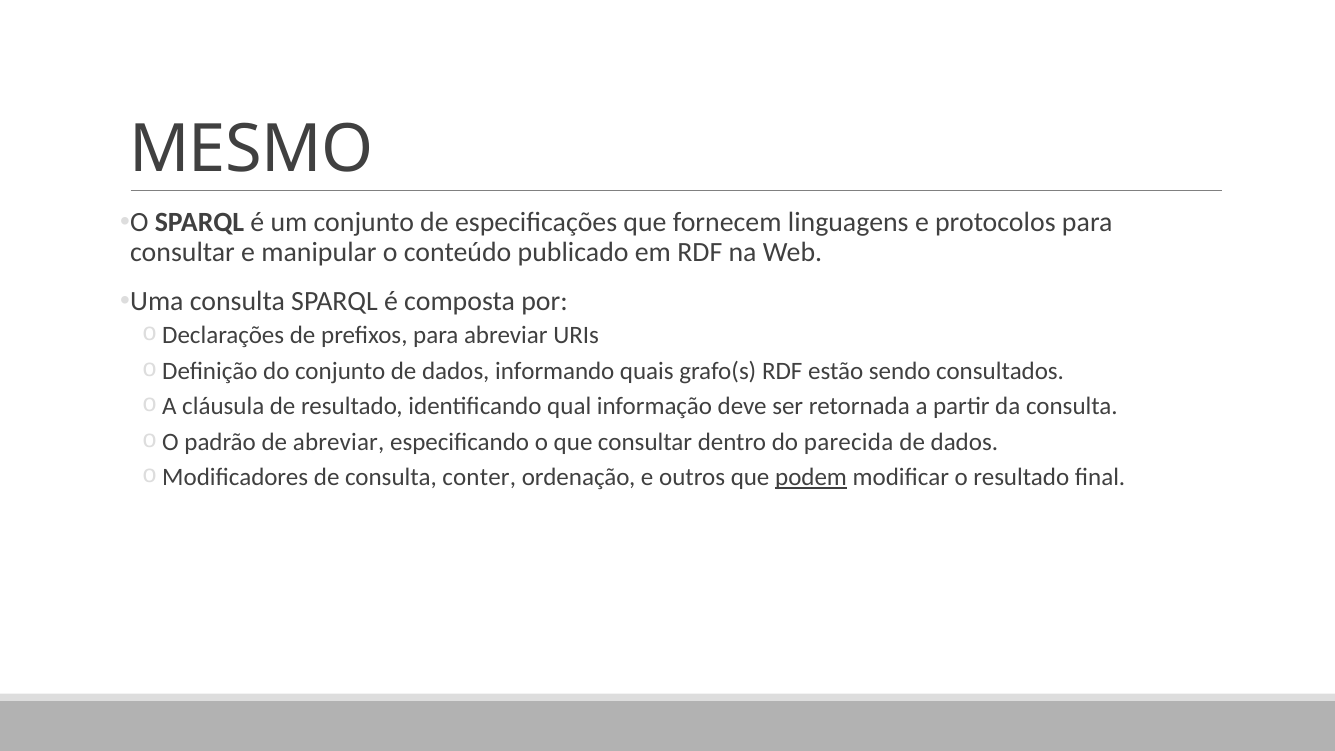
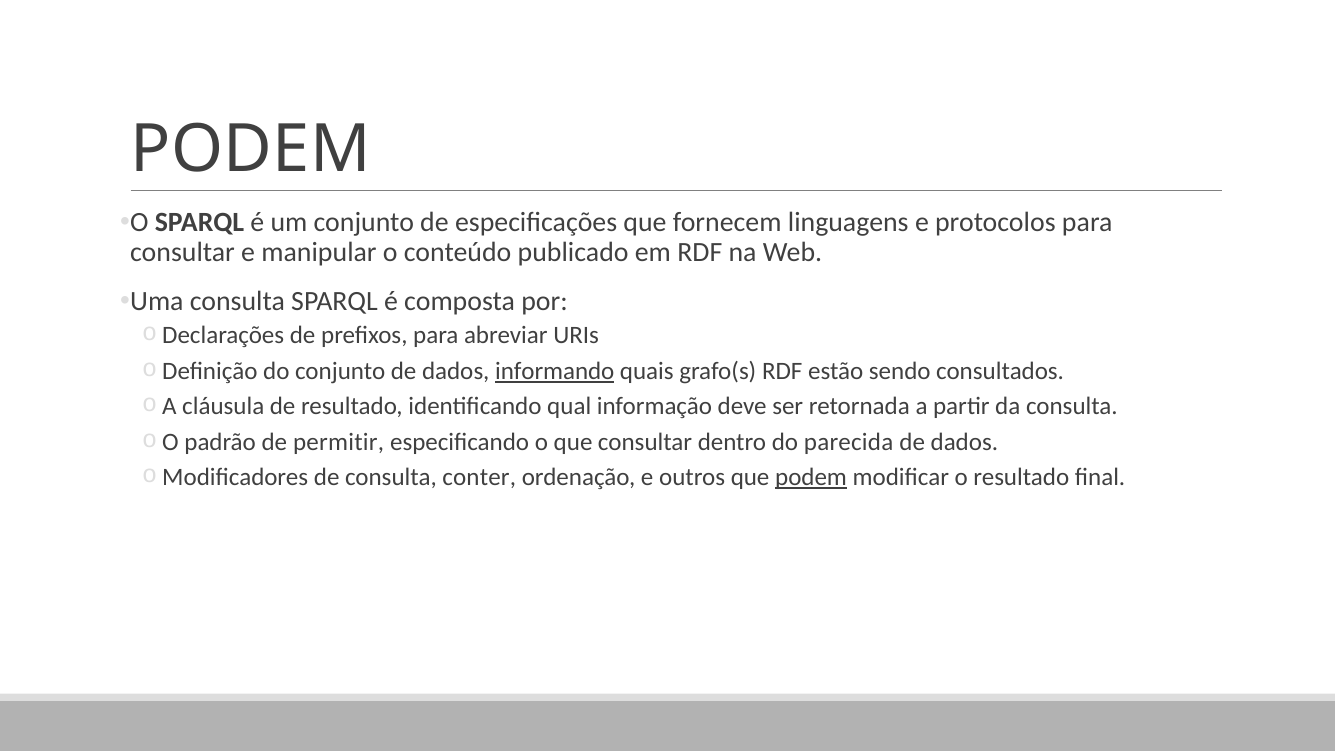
MESMO at (251, 150): MESMO -> PODEM
informando underline: none -> present
de abreviar: abreviar -> permitir
